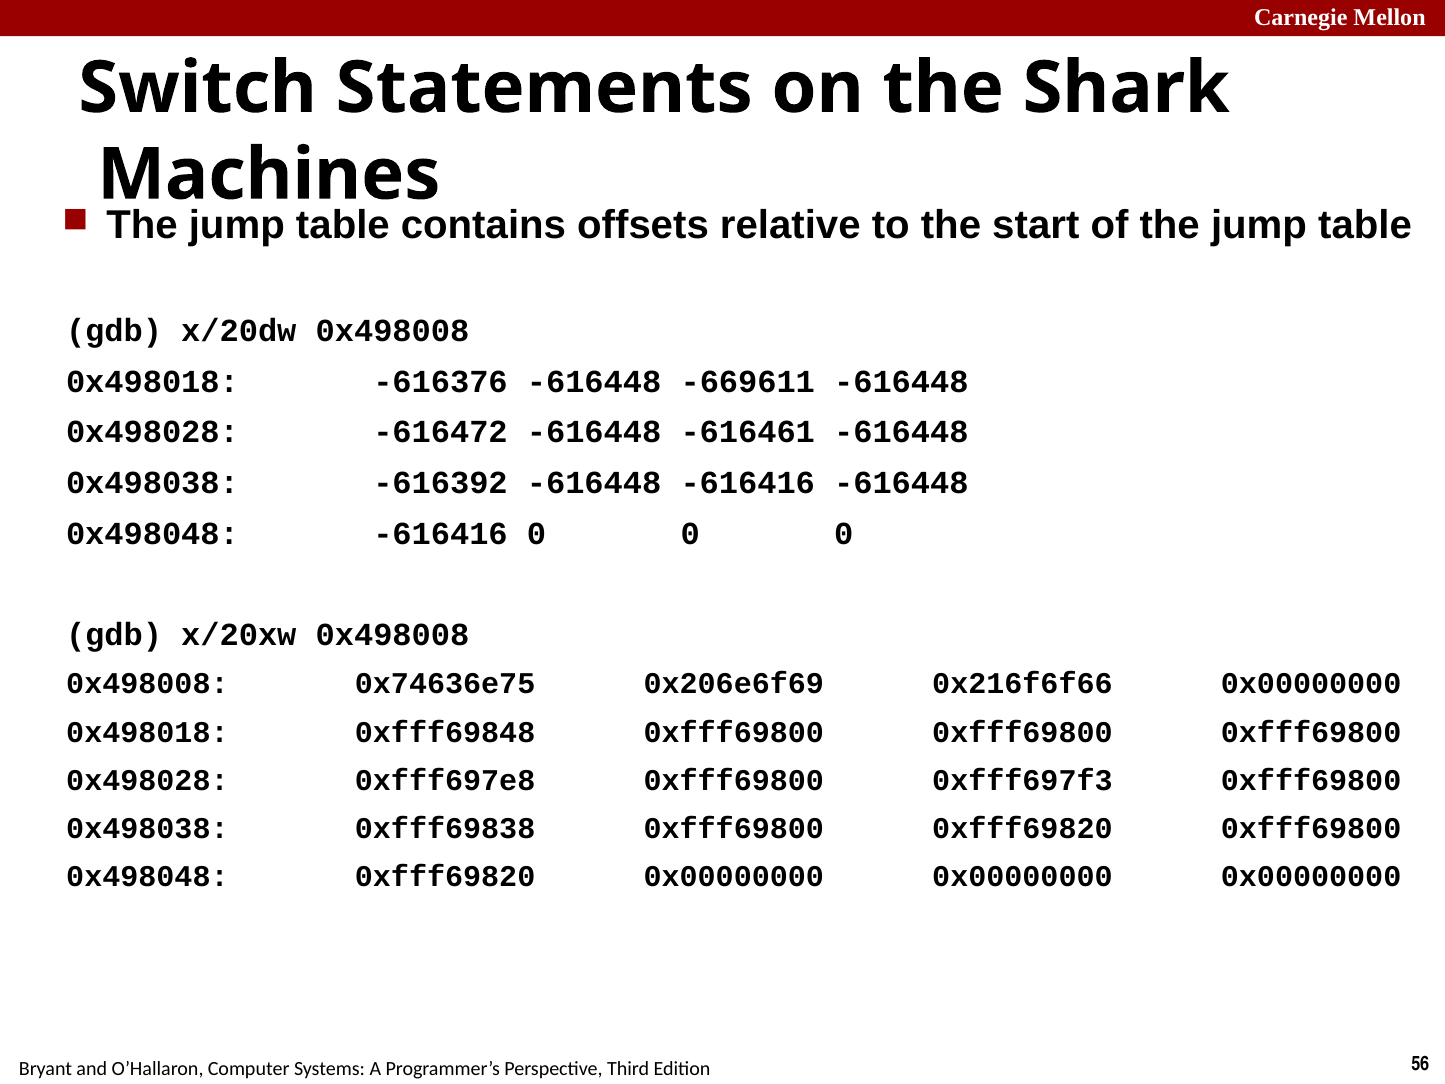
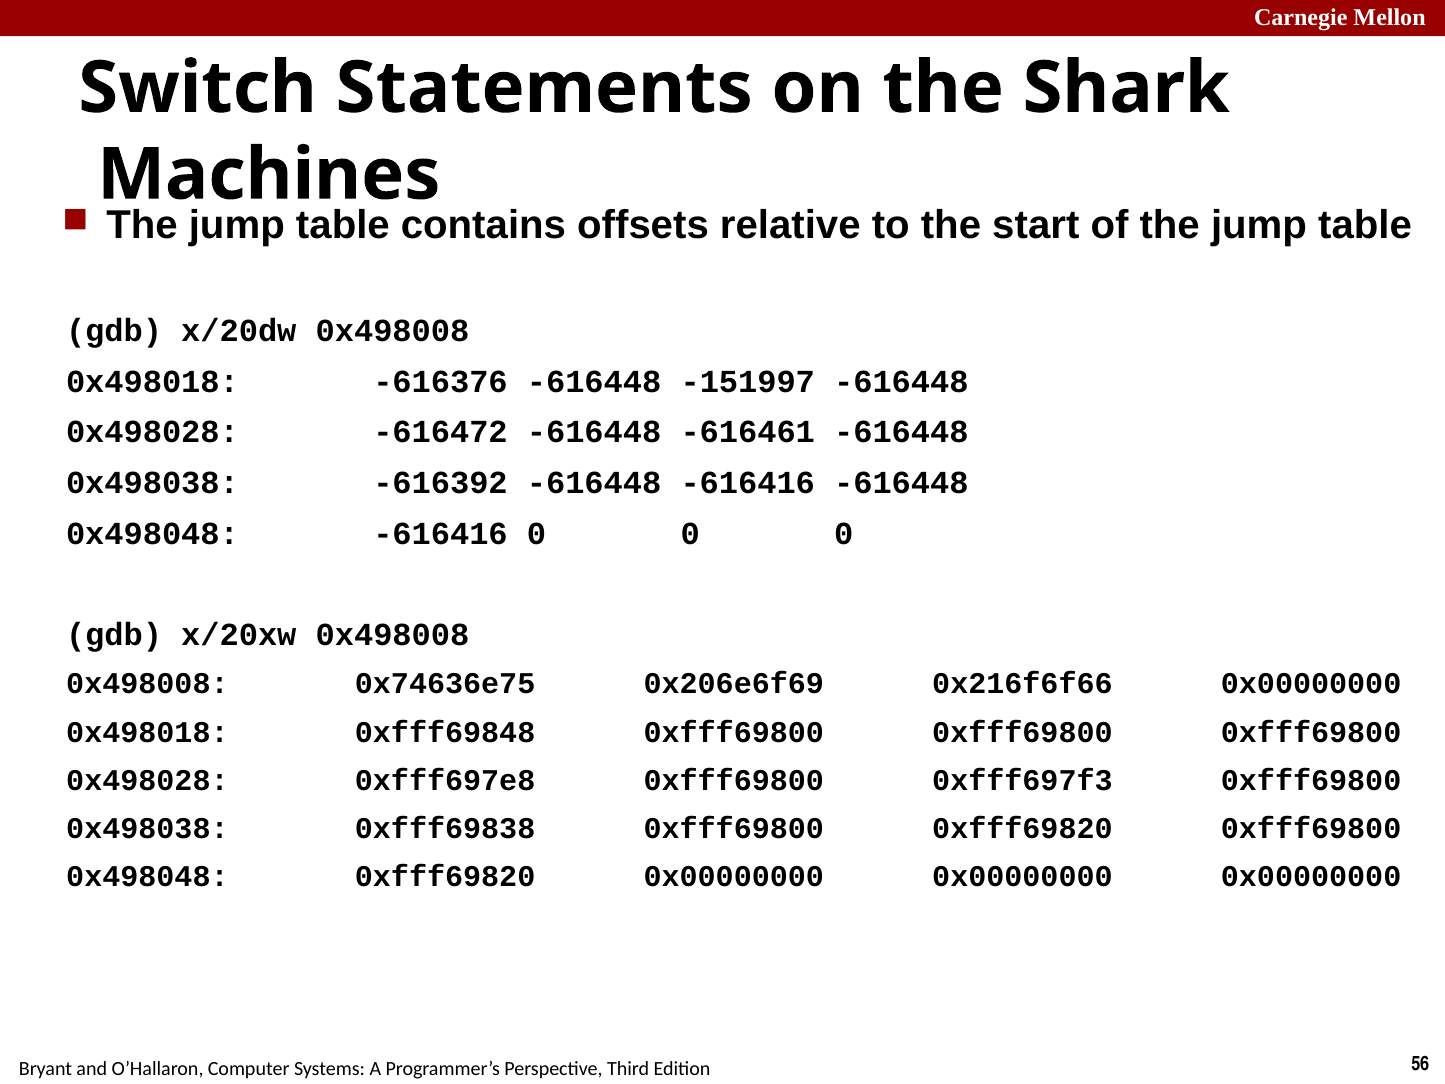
-669611: -669611 -> -151997
